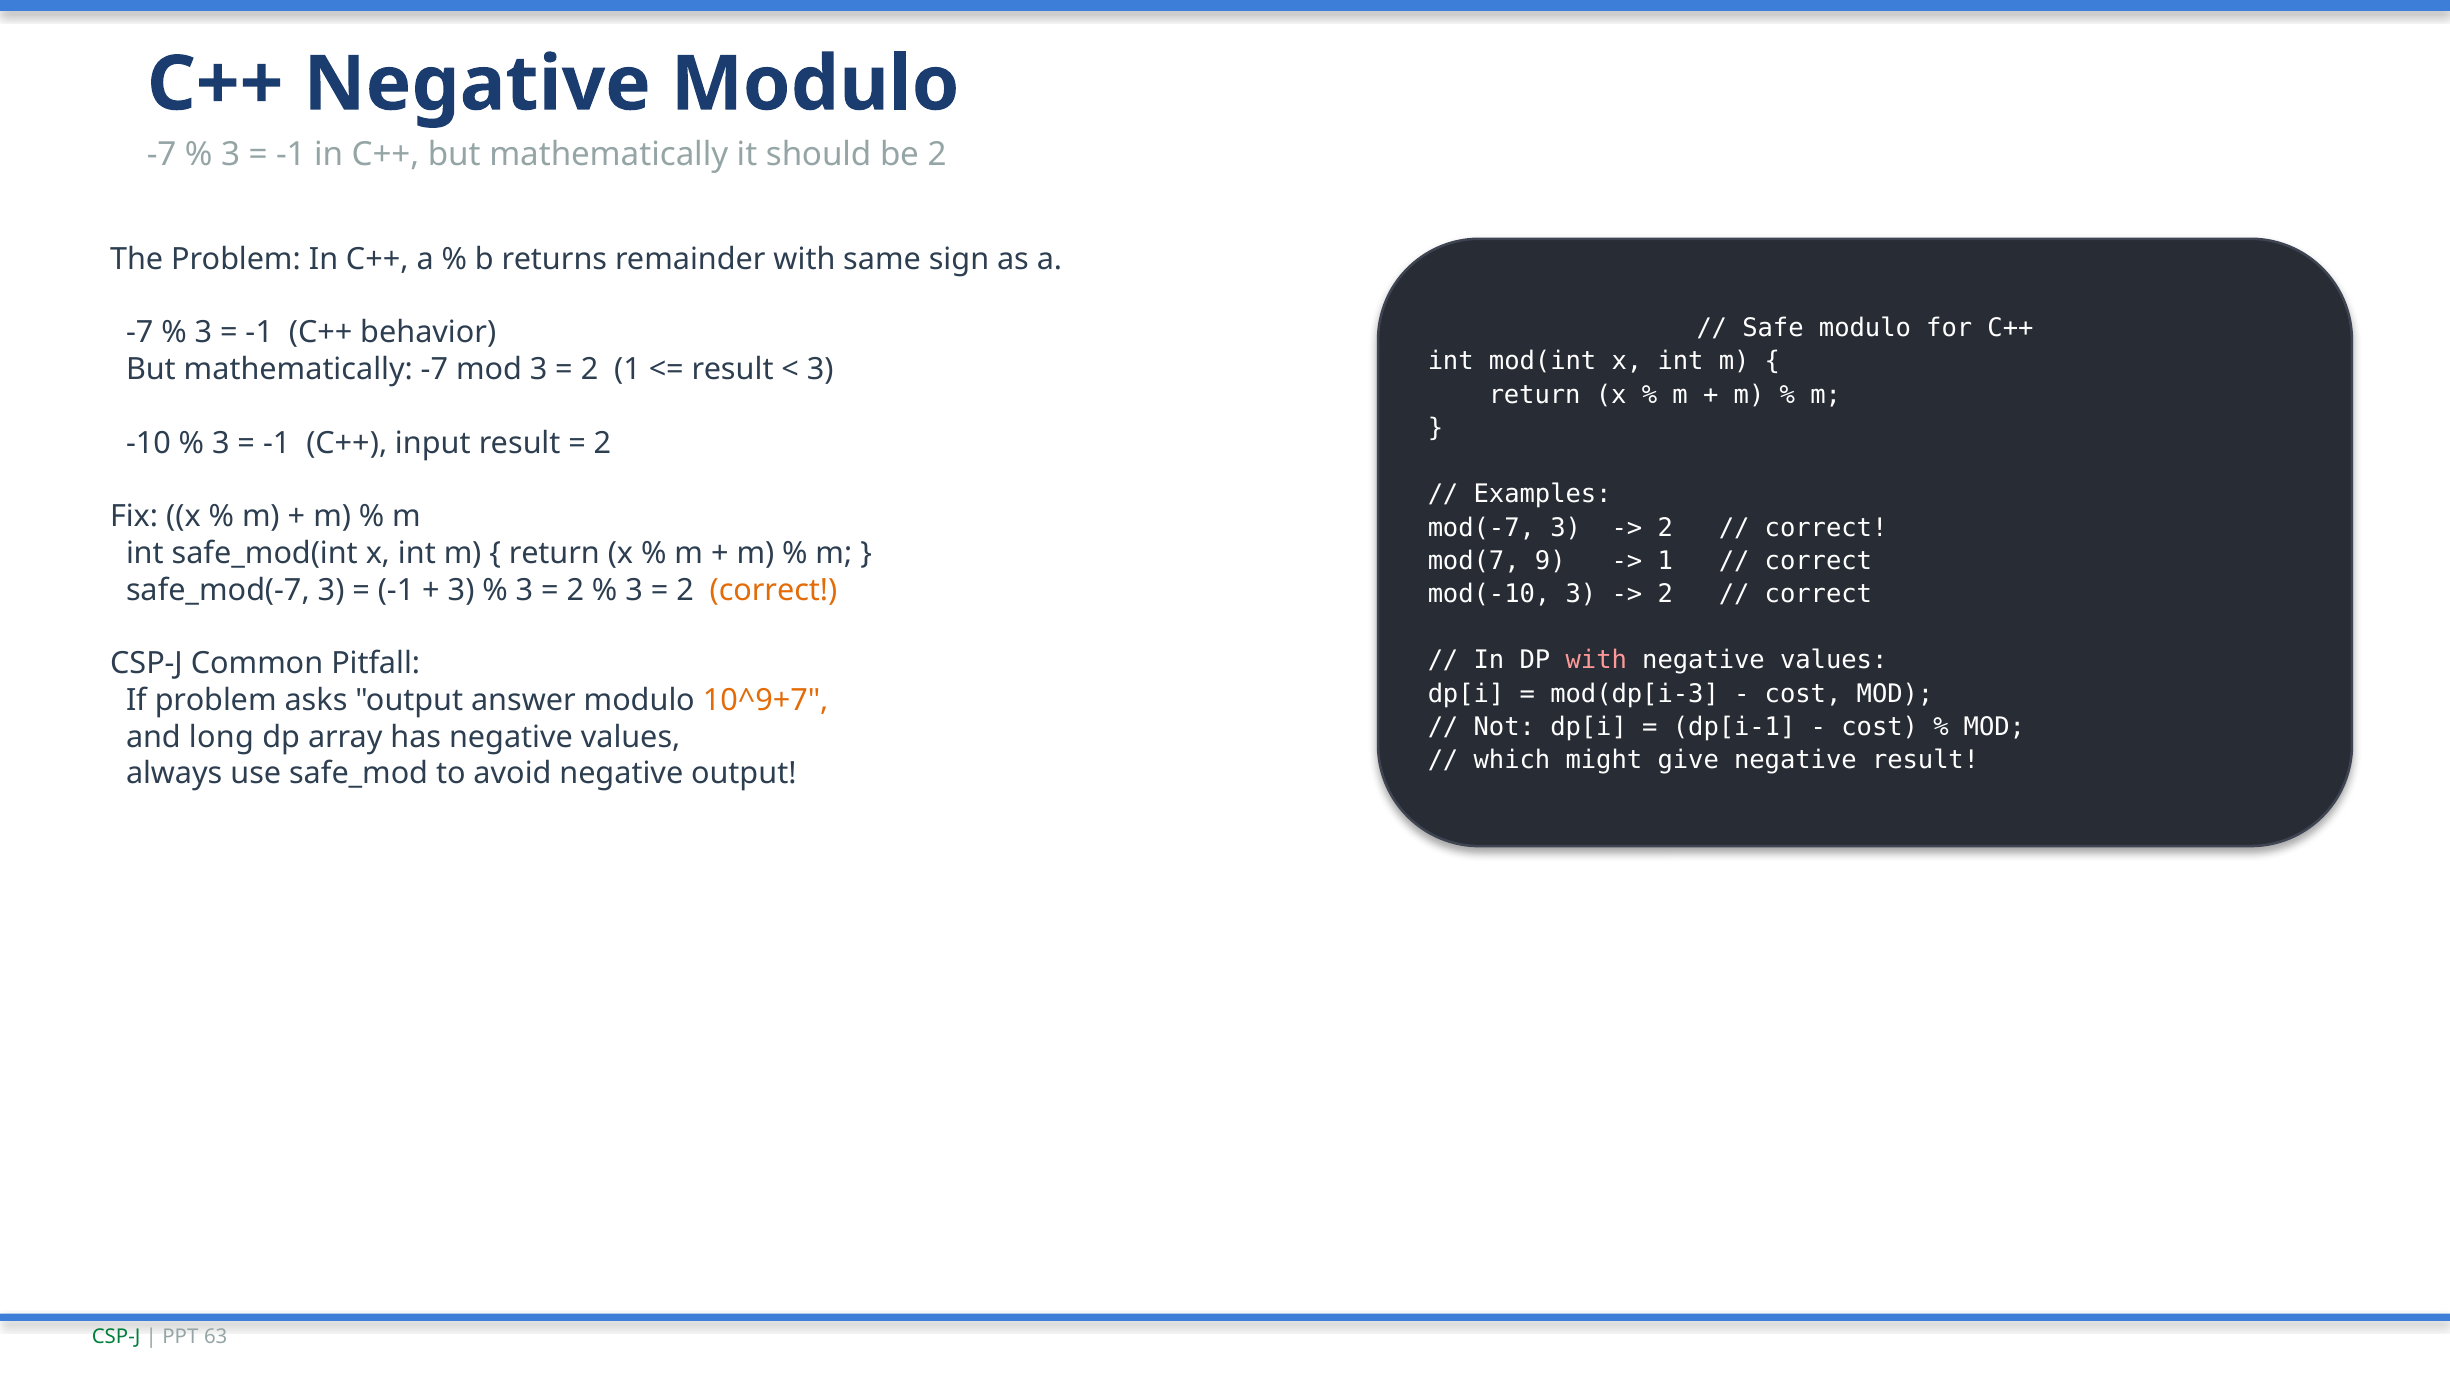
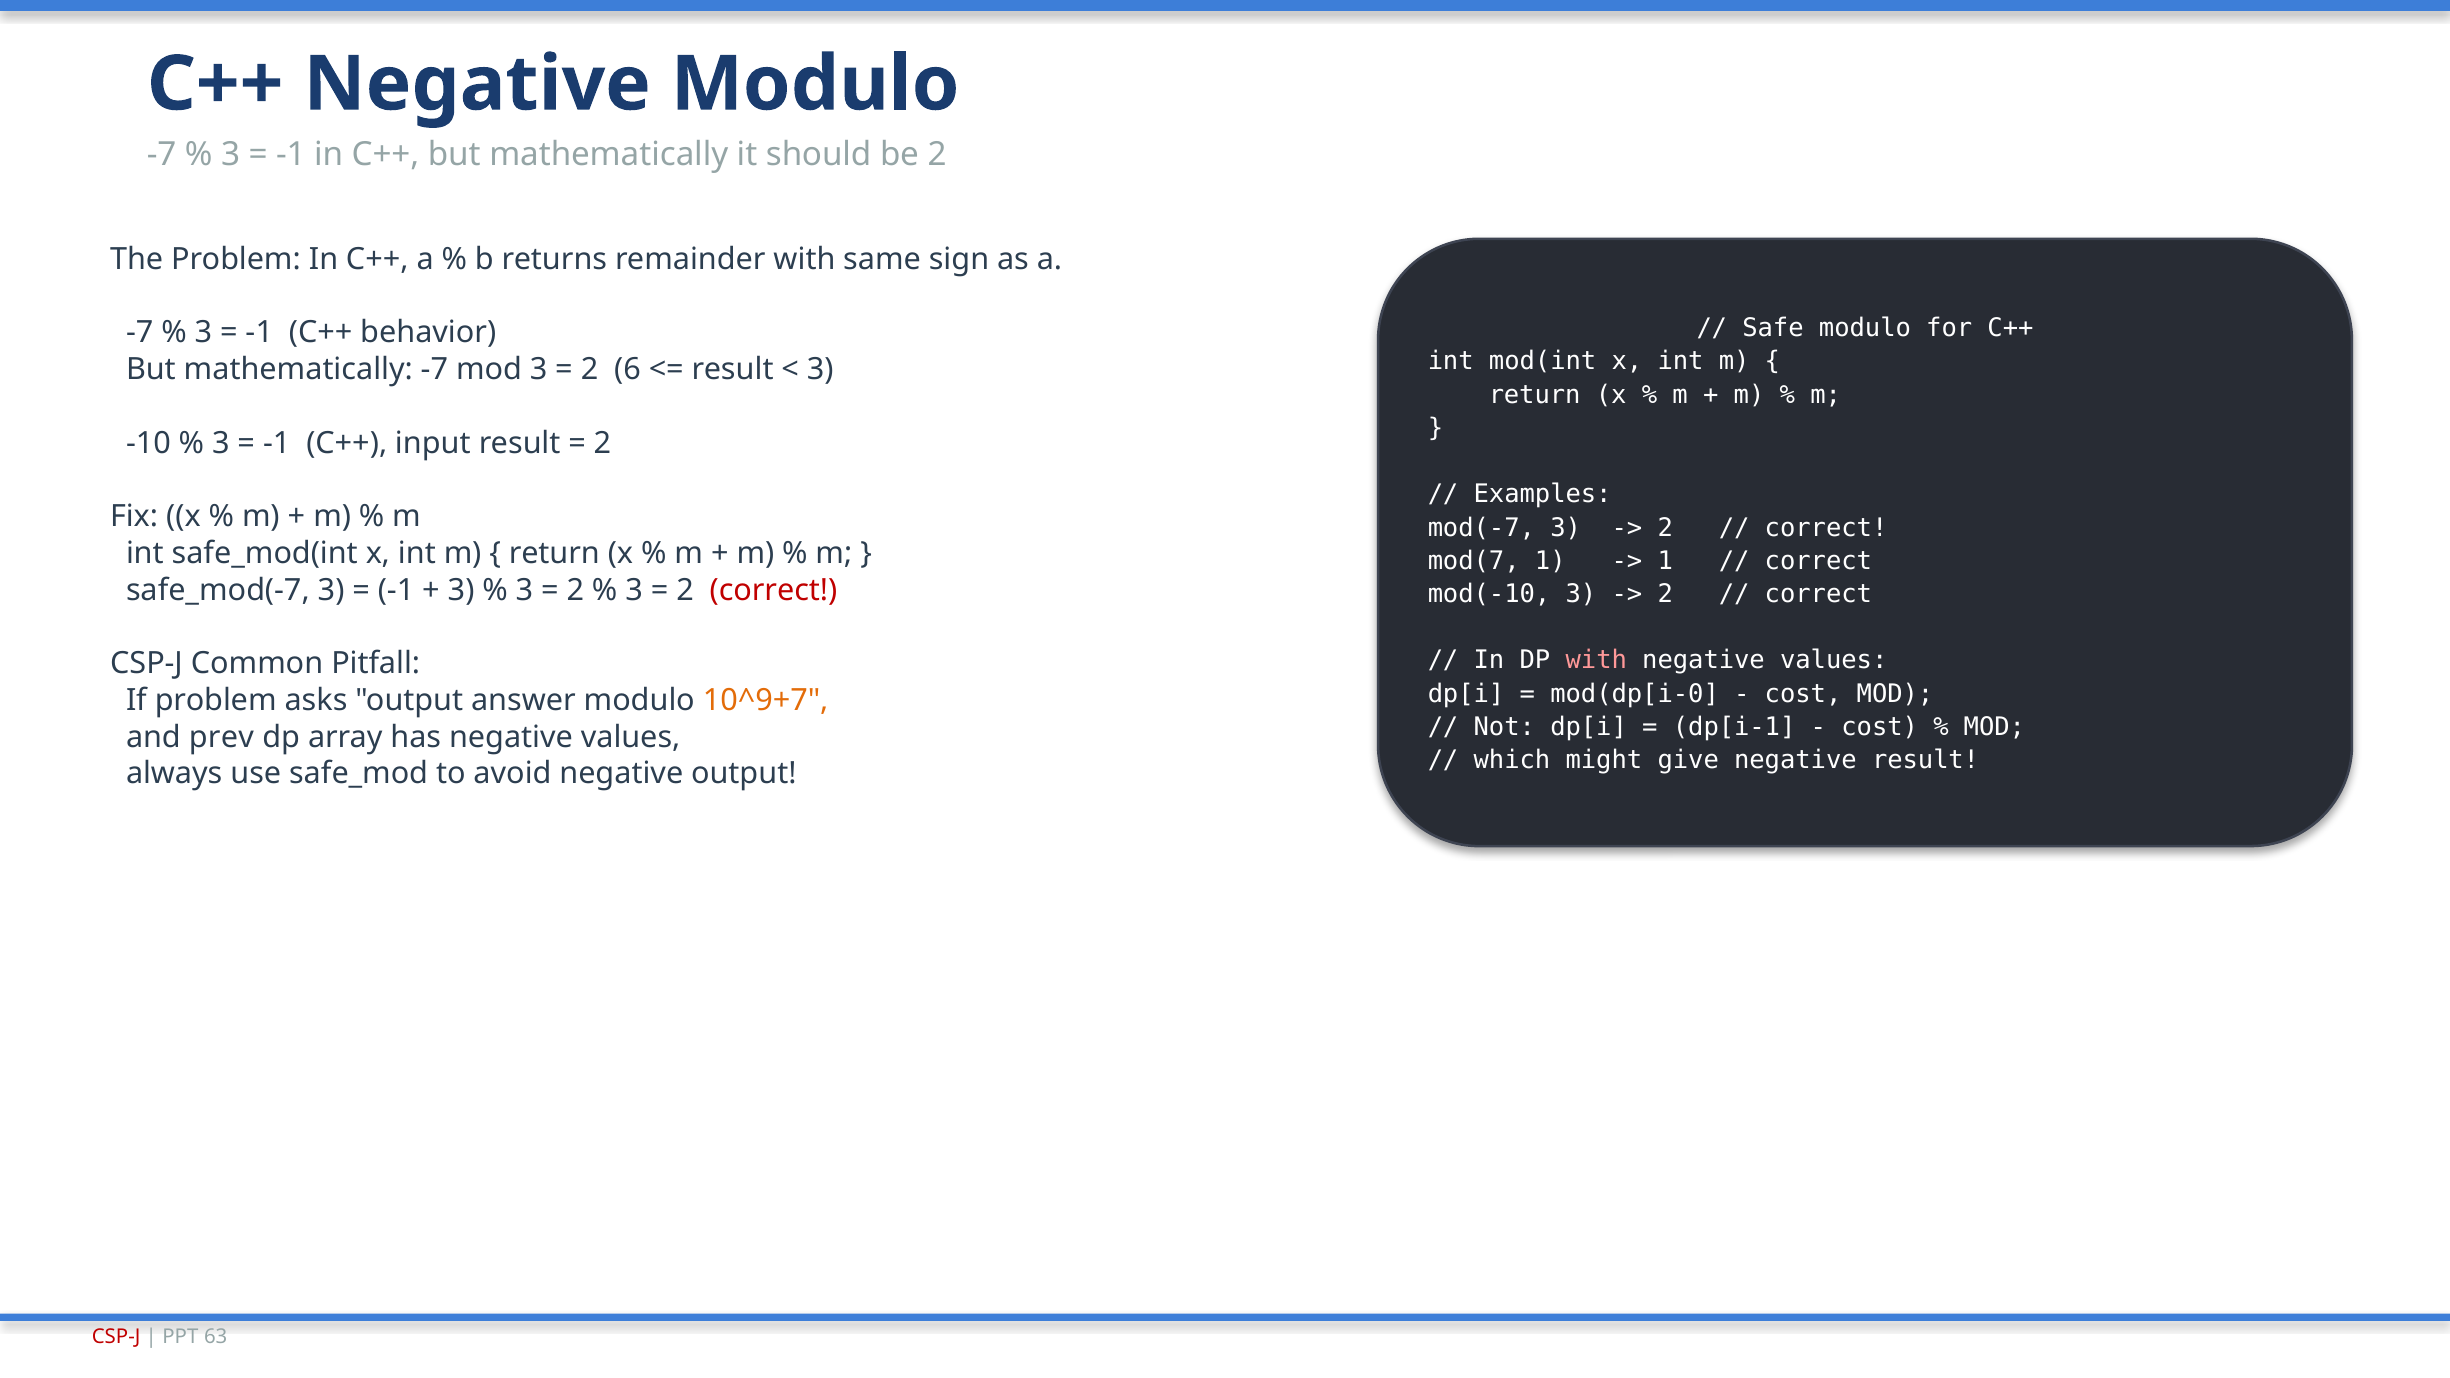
2 1: 1 -> 6
mod(7 9: 9 -> 1
correct at (773, 590) colour: orange -> red
mod(dp[i-3: mod(dp[i-3 -> mod(dp[i-0
long: long -> prev
CSP-J at (116, 1337) colour: green -> red
